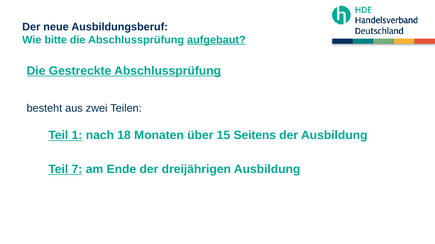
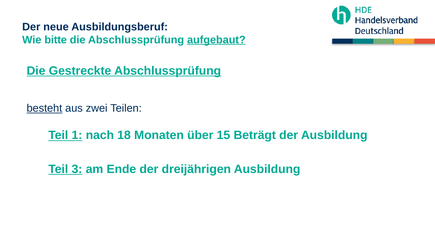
besteht underline: none -> present
Seitens: Seitens -> Beträgt
7: 7 -> 3
